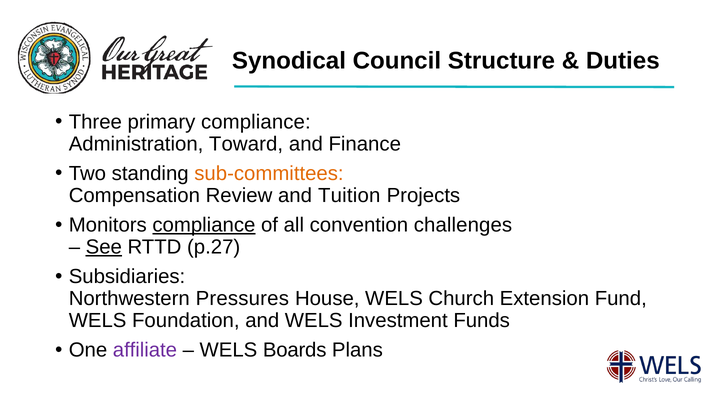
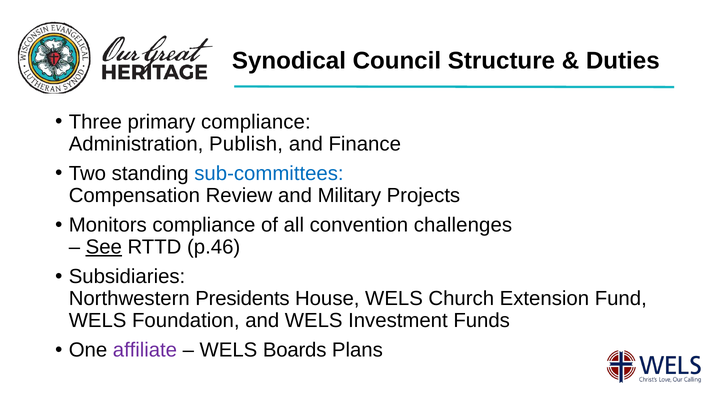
Toward: Toward -> Publish
sub-committees colour: orange -> blue
Tuition: Tuition -> Military
compliance at (204, 225) underline: present -> none
p.27: p.27 -> p.46
Pressures: Pressures -> Presidents
